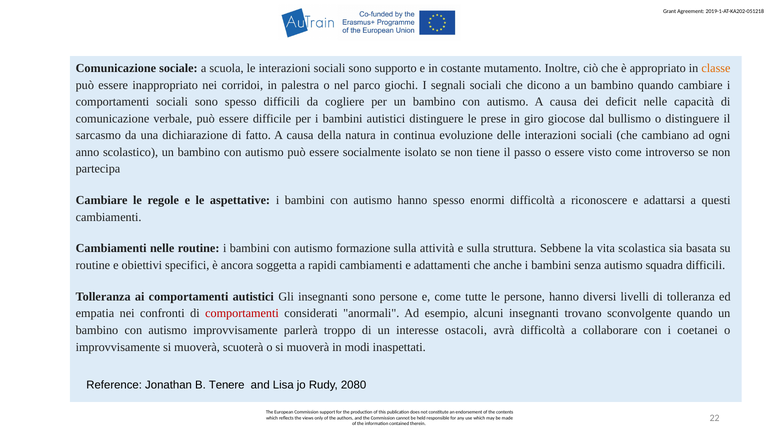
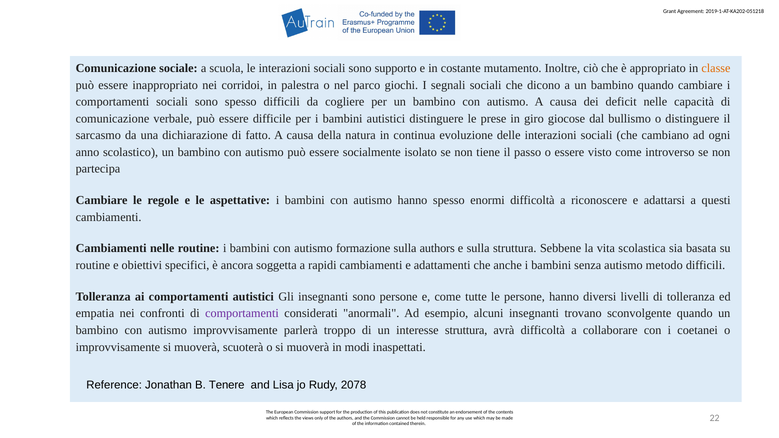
sulla attività: attività -> authors
squadra: squadra -> metodo
comportamenti at (242, 314) colour: red -> purple
interesse ostacoli: ostacoli -> struttura
2080: 2080 -> 2078
